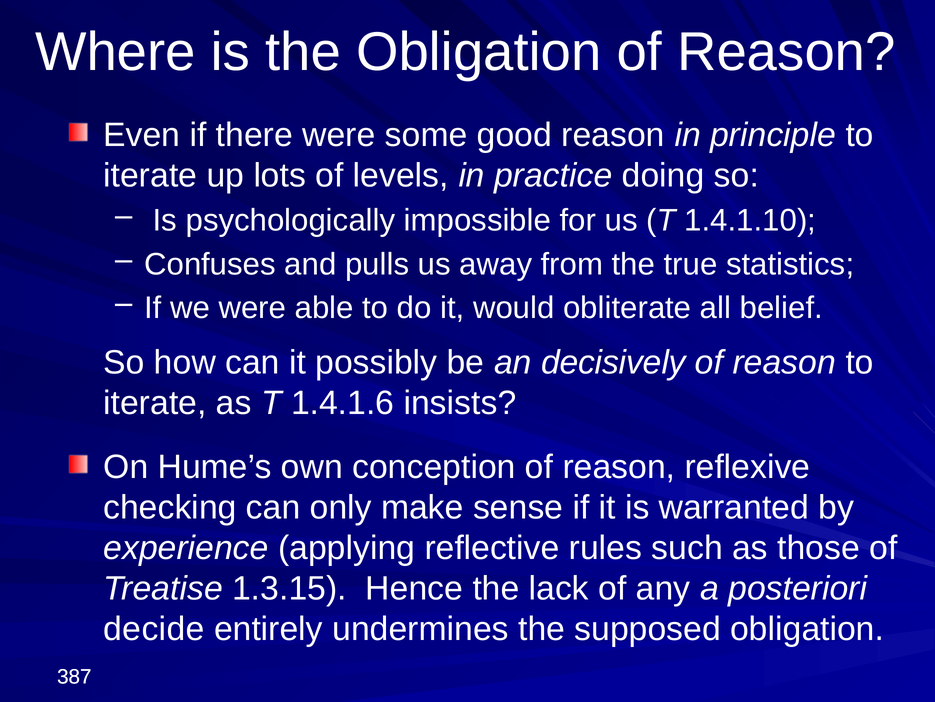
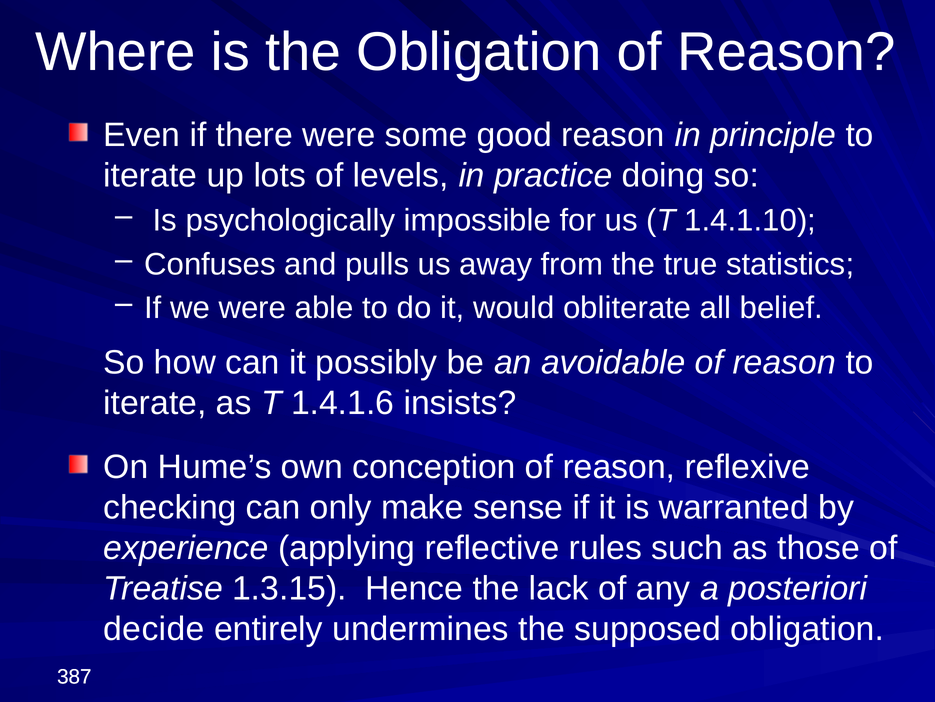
decisively: decisively -> avoidable
